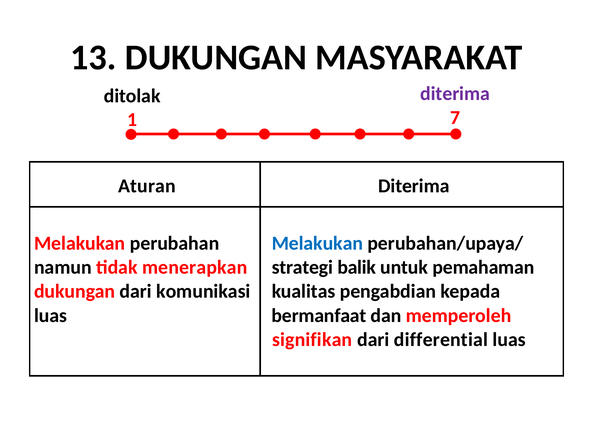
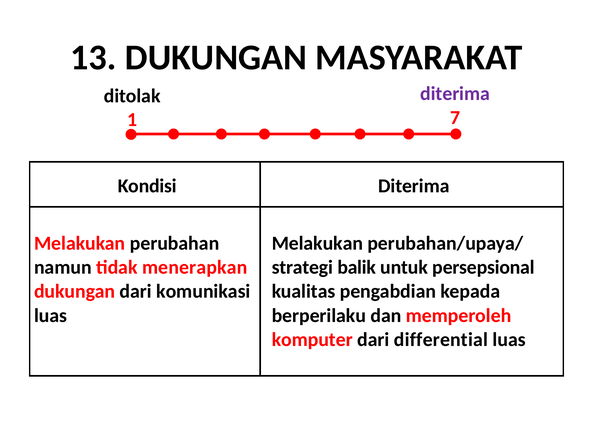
Aturan: Aturan -> Kondisi
Melakukan at (317, 243) colour: blue -> black
pemahaman: pemahaman -> persepsional
bermanfaat: bermanfaat -> berperilaku
signifikan: signifikan -> komputer
